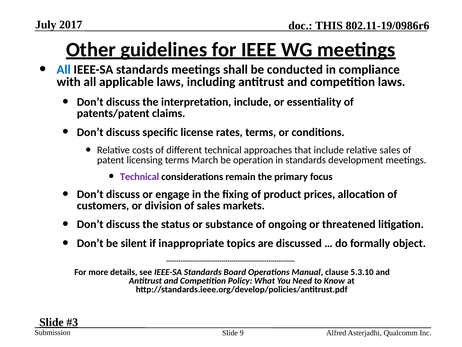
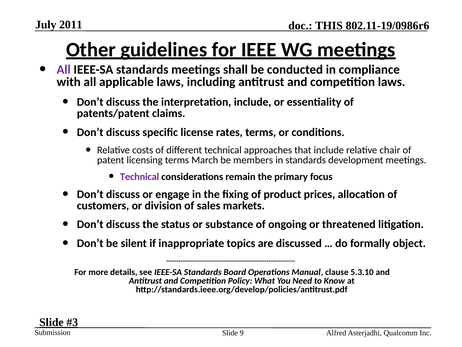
2017: 2017 -> 2011
All at (64, 70) colour: blue -> purple
relative sales: sales -> chair
operation: operation -> members
